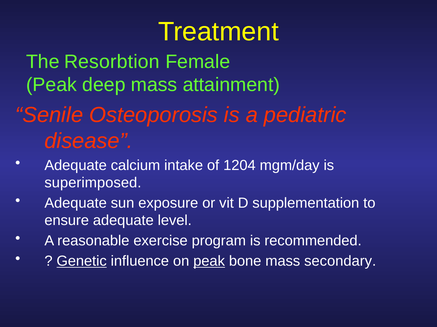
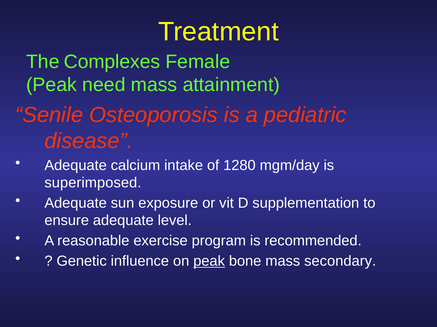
Resorbtion: Resorbtion -> Complexes
deep: deep -> need
1204: 1204 -> 1280
Genetic underline: present -> none
